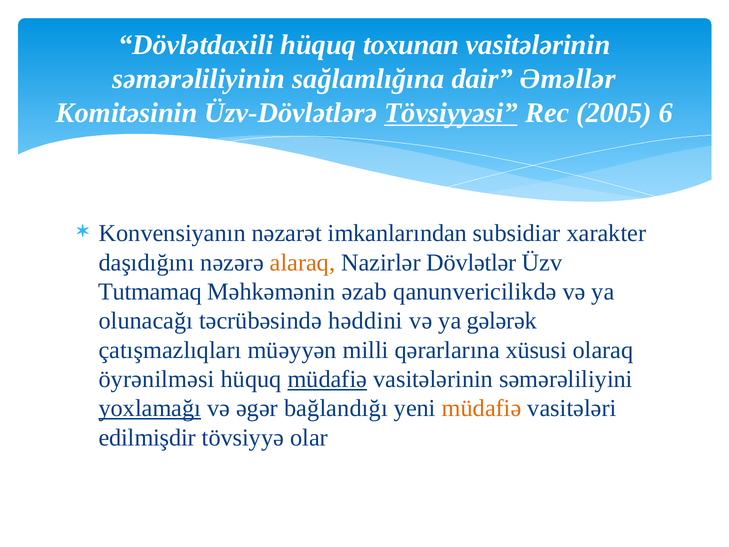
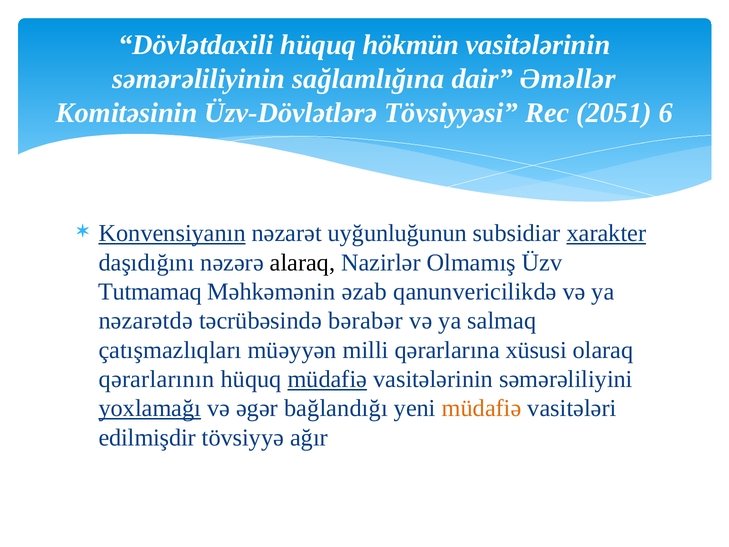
toxunan: toxunan -> hökmün
Tövsiyyəsi underline: present -> none
2005: 2005 -> 2051
Konvensiyanın underline: none -> present
imkanlarından: imkanlarından -> uyğunluğunun
xarakter underline: none -> present
alaraq colour: orange -> black
Dövlətlər: Dövlətlər -> Olmamış
olunacağı: olunacağı -> nəzarətdə
həddini: həddini -> bərabər
gələrək: gələrək -> salmaq
öyrənilməsi: öyrənilməsi -> qərarlarının
olar: olar -> ağır
